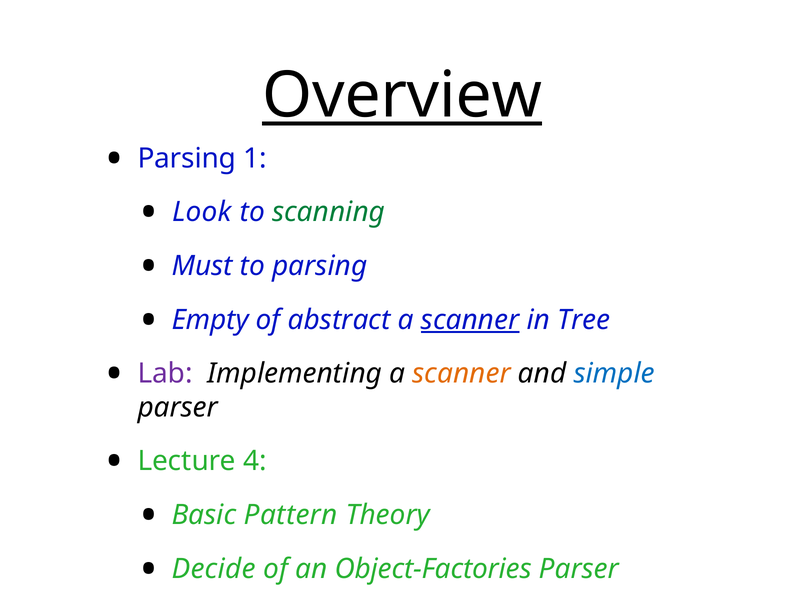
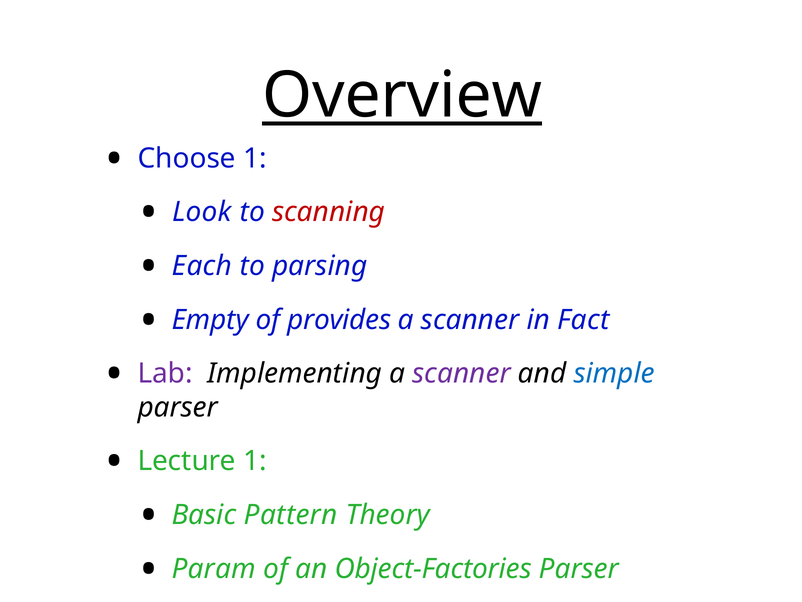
Parsing at (187, 158): Parsing -> Choose
scanning colour: green -> red
Must: Must -> Each
abstract: abstract -> provides
scanner at (470, 320) underline: present -> none
Tree: Tree -> Fact
scanner at (462, 373) colour: orange -> purple
Lecture 4: 4 -> 1
Decide: Decide -> Param
